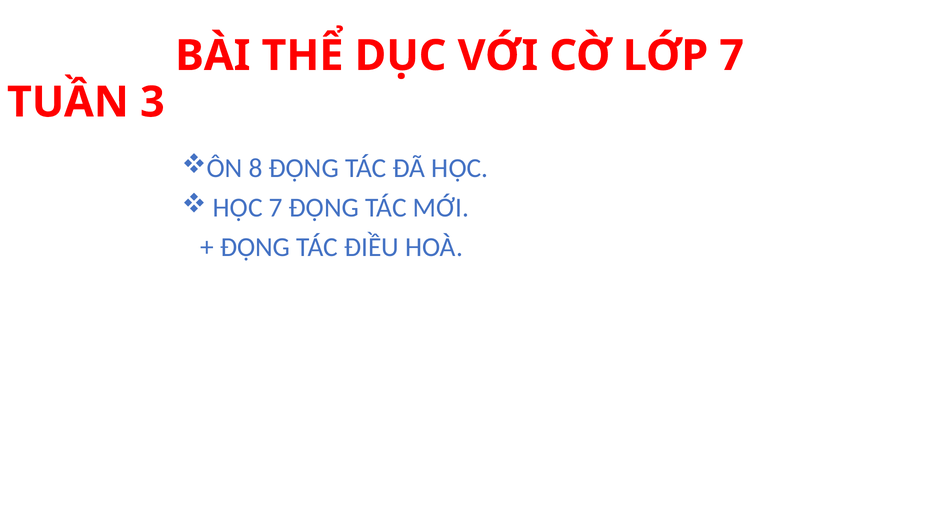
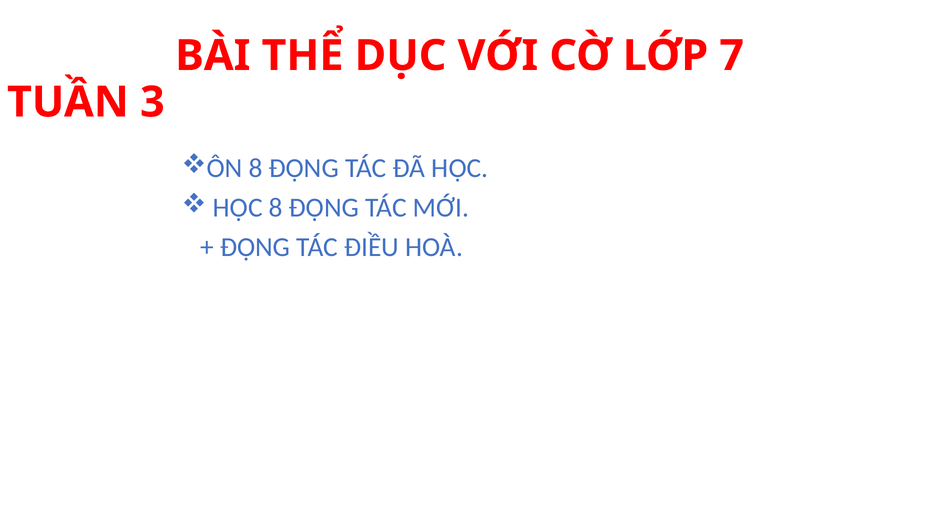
HỌC 7: 7 -> 8
